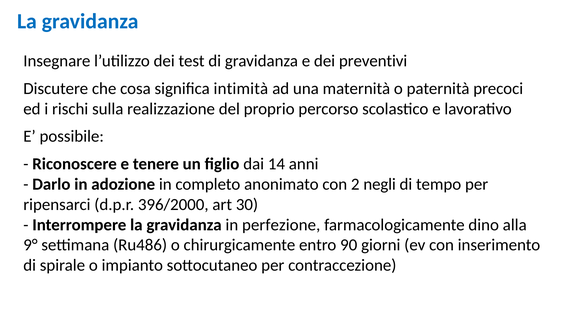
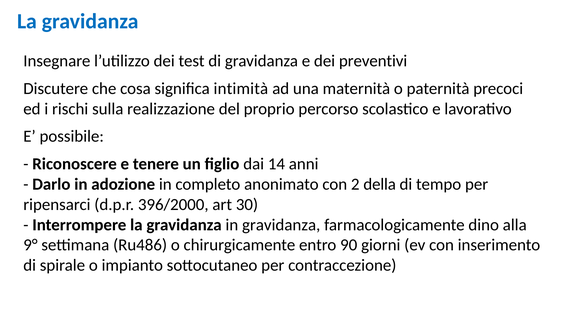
negli: negli -> della
in perfezione: perfezione -> gravidanza
